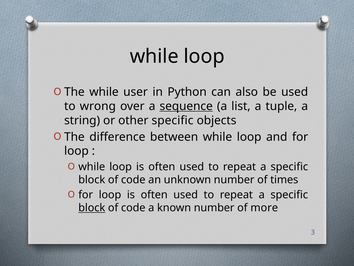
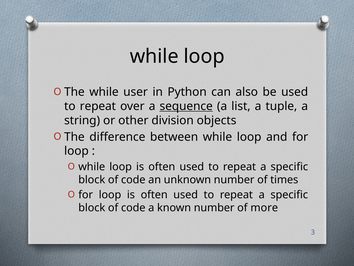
wrong at (98, 106): wrong -> repeat
other specific: specific -> division
block at (92, 207) underline: present -> none
